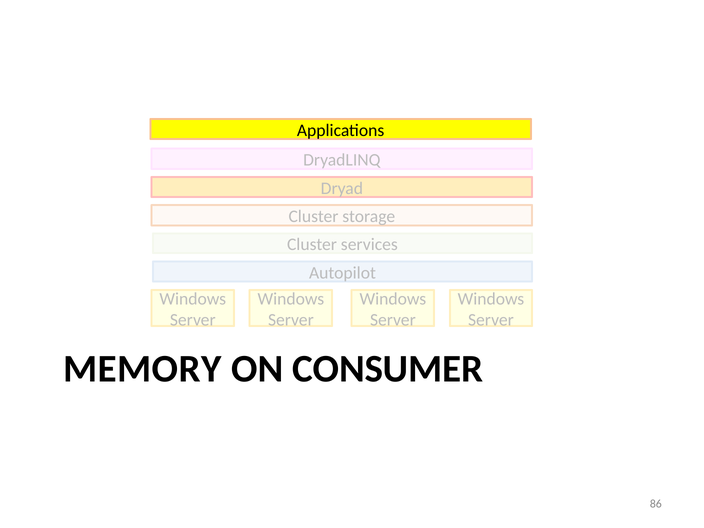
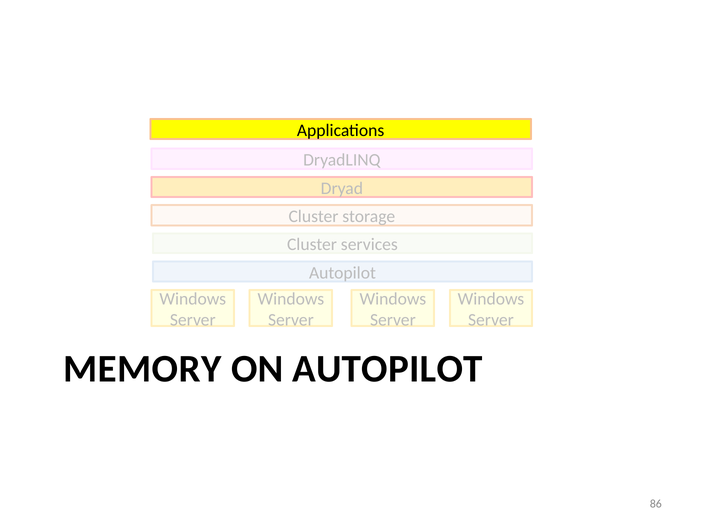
ON CONSUMER: CONSUMER -> AUTOPILOT
